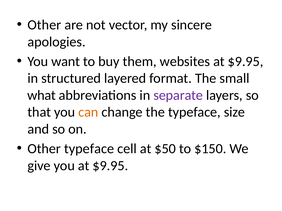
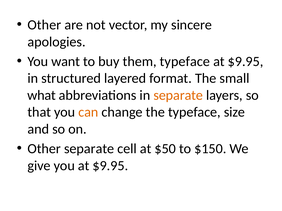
them websites: websites -> typeface
separate at (178, 95) colour: purple -> orange
Other typeface: typeface -> separate
